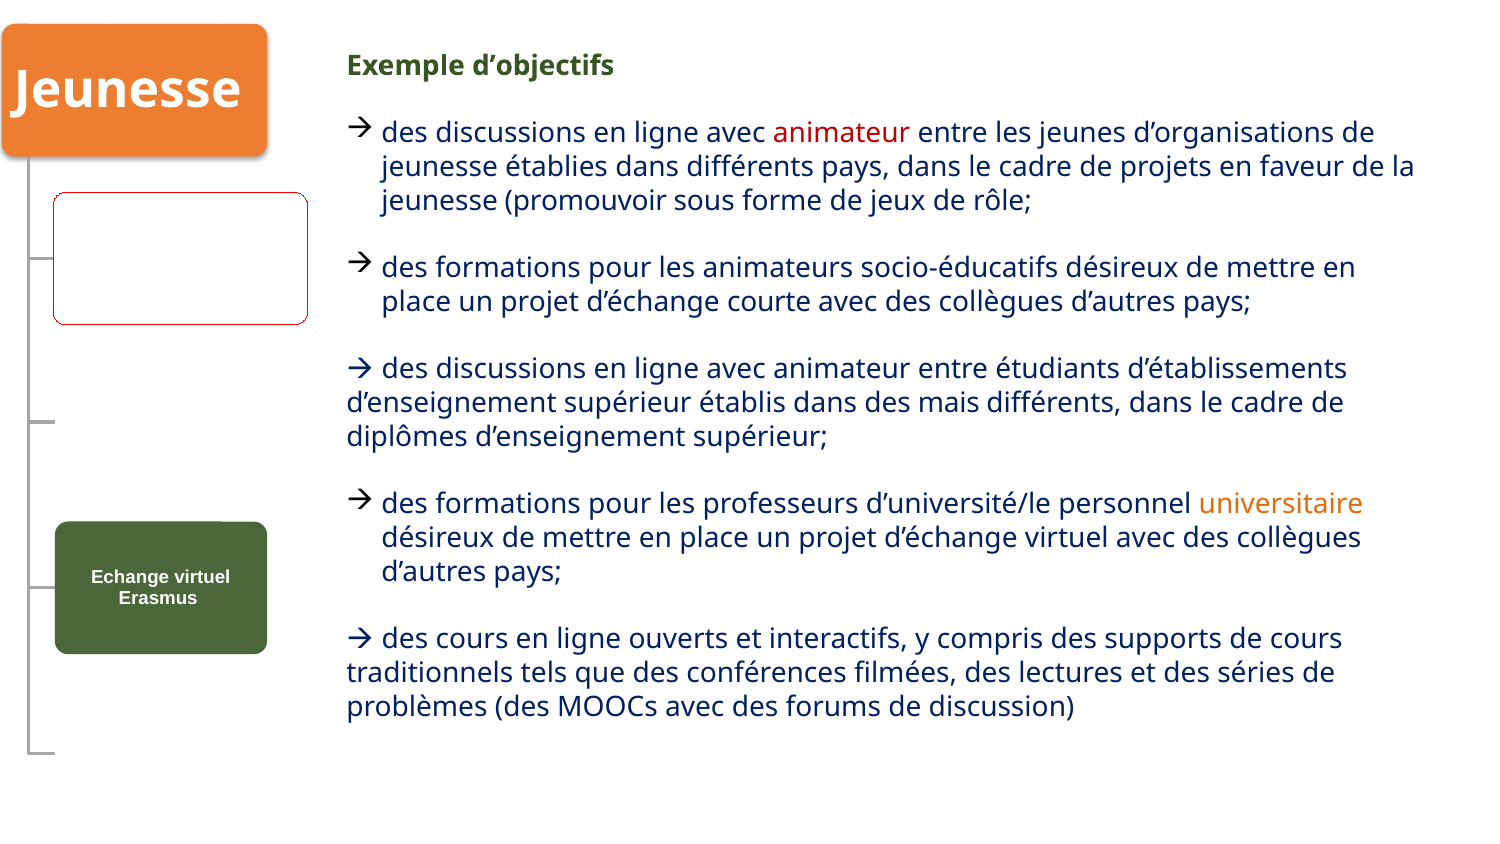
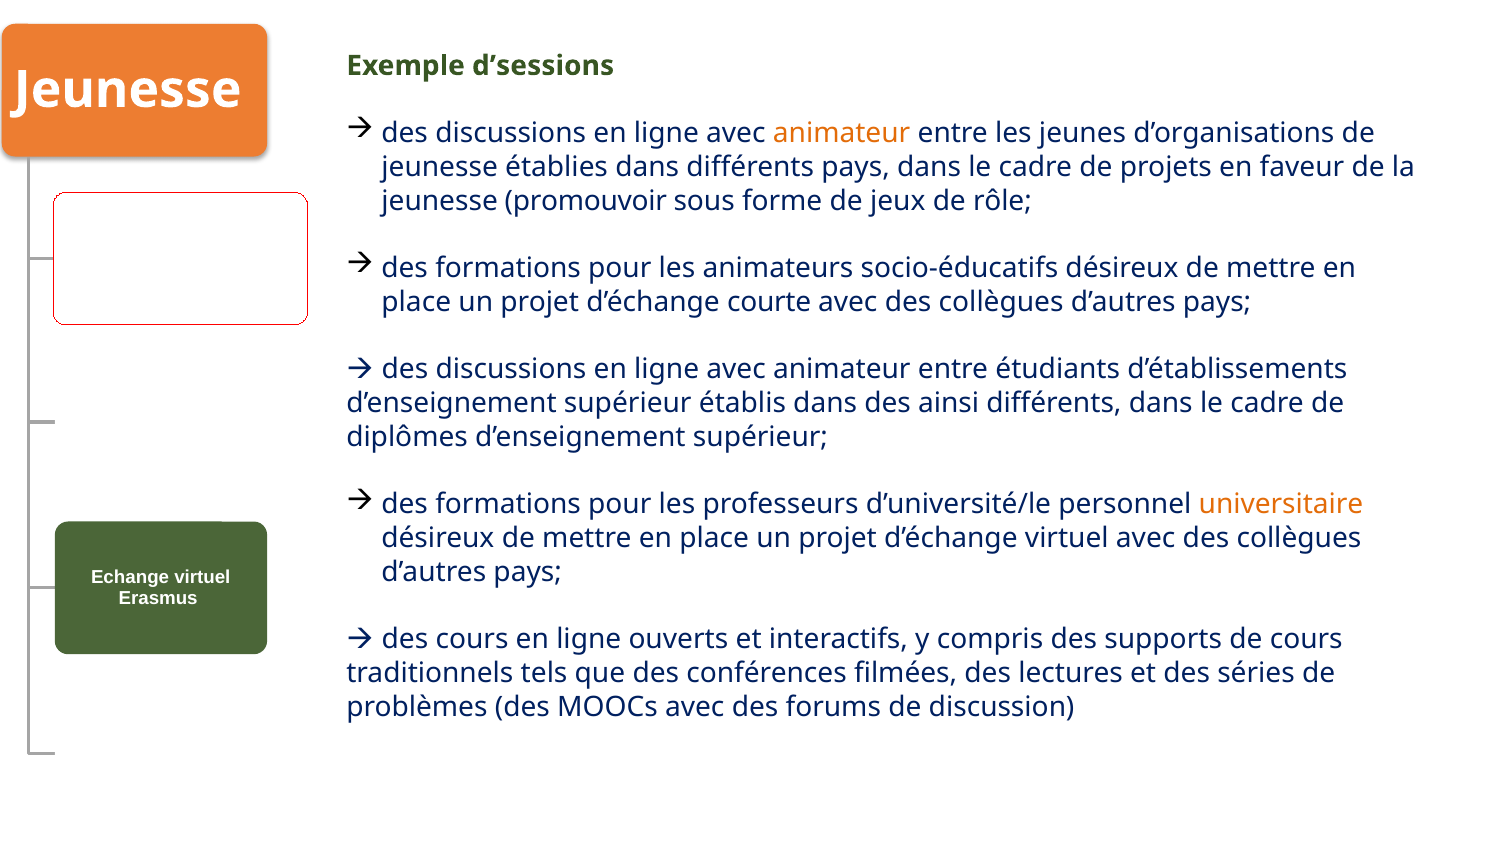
d’objectifs: d’objectifs -> d’sessions
animateur at (842, 133) colour: red -> orange
mais: mais -> ainsi
